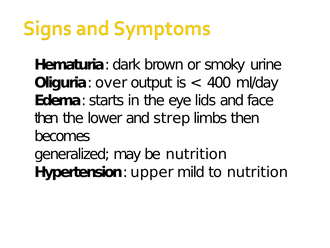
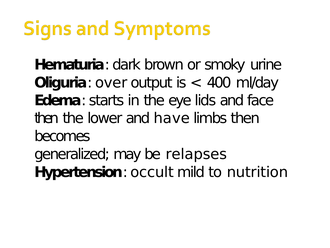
strep: strep -> have
be nutrition: nutrition -> relapses
upper: upper -> occult
